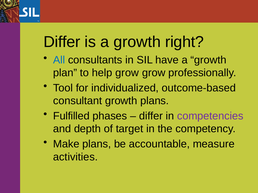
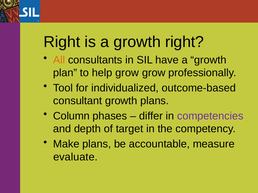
Differ at (62, 42): Differ -> Right
All colour: blue -> orange
Fulfilled: Fulfilled -> Column
activities: activities -> evaluate
